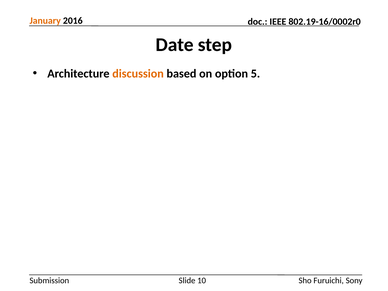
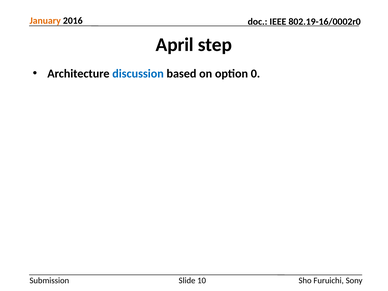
Date: Date -> April
discussion colour: orange -> blue
5: 5 -> 0
